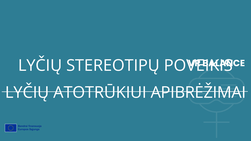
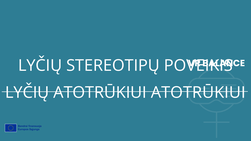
ATOTRŪKIUI APIBRĖŽIMAI: APIBRĖŽIMAI -> ATOTRŪKIUI
